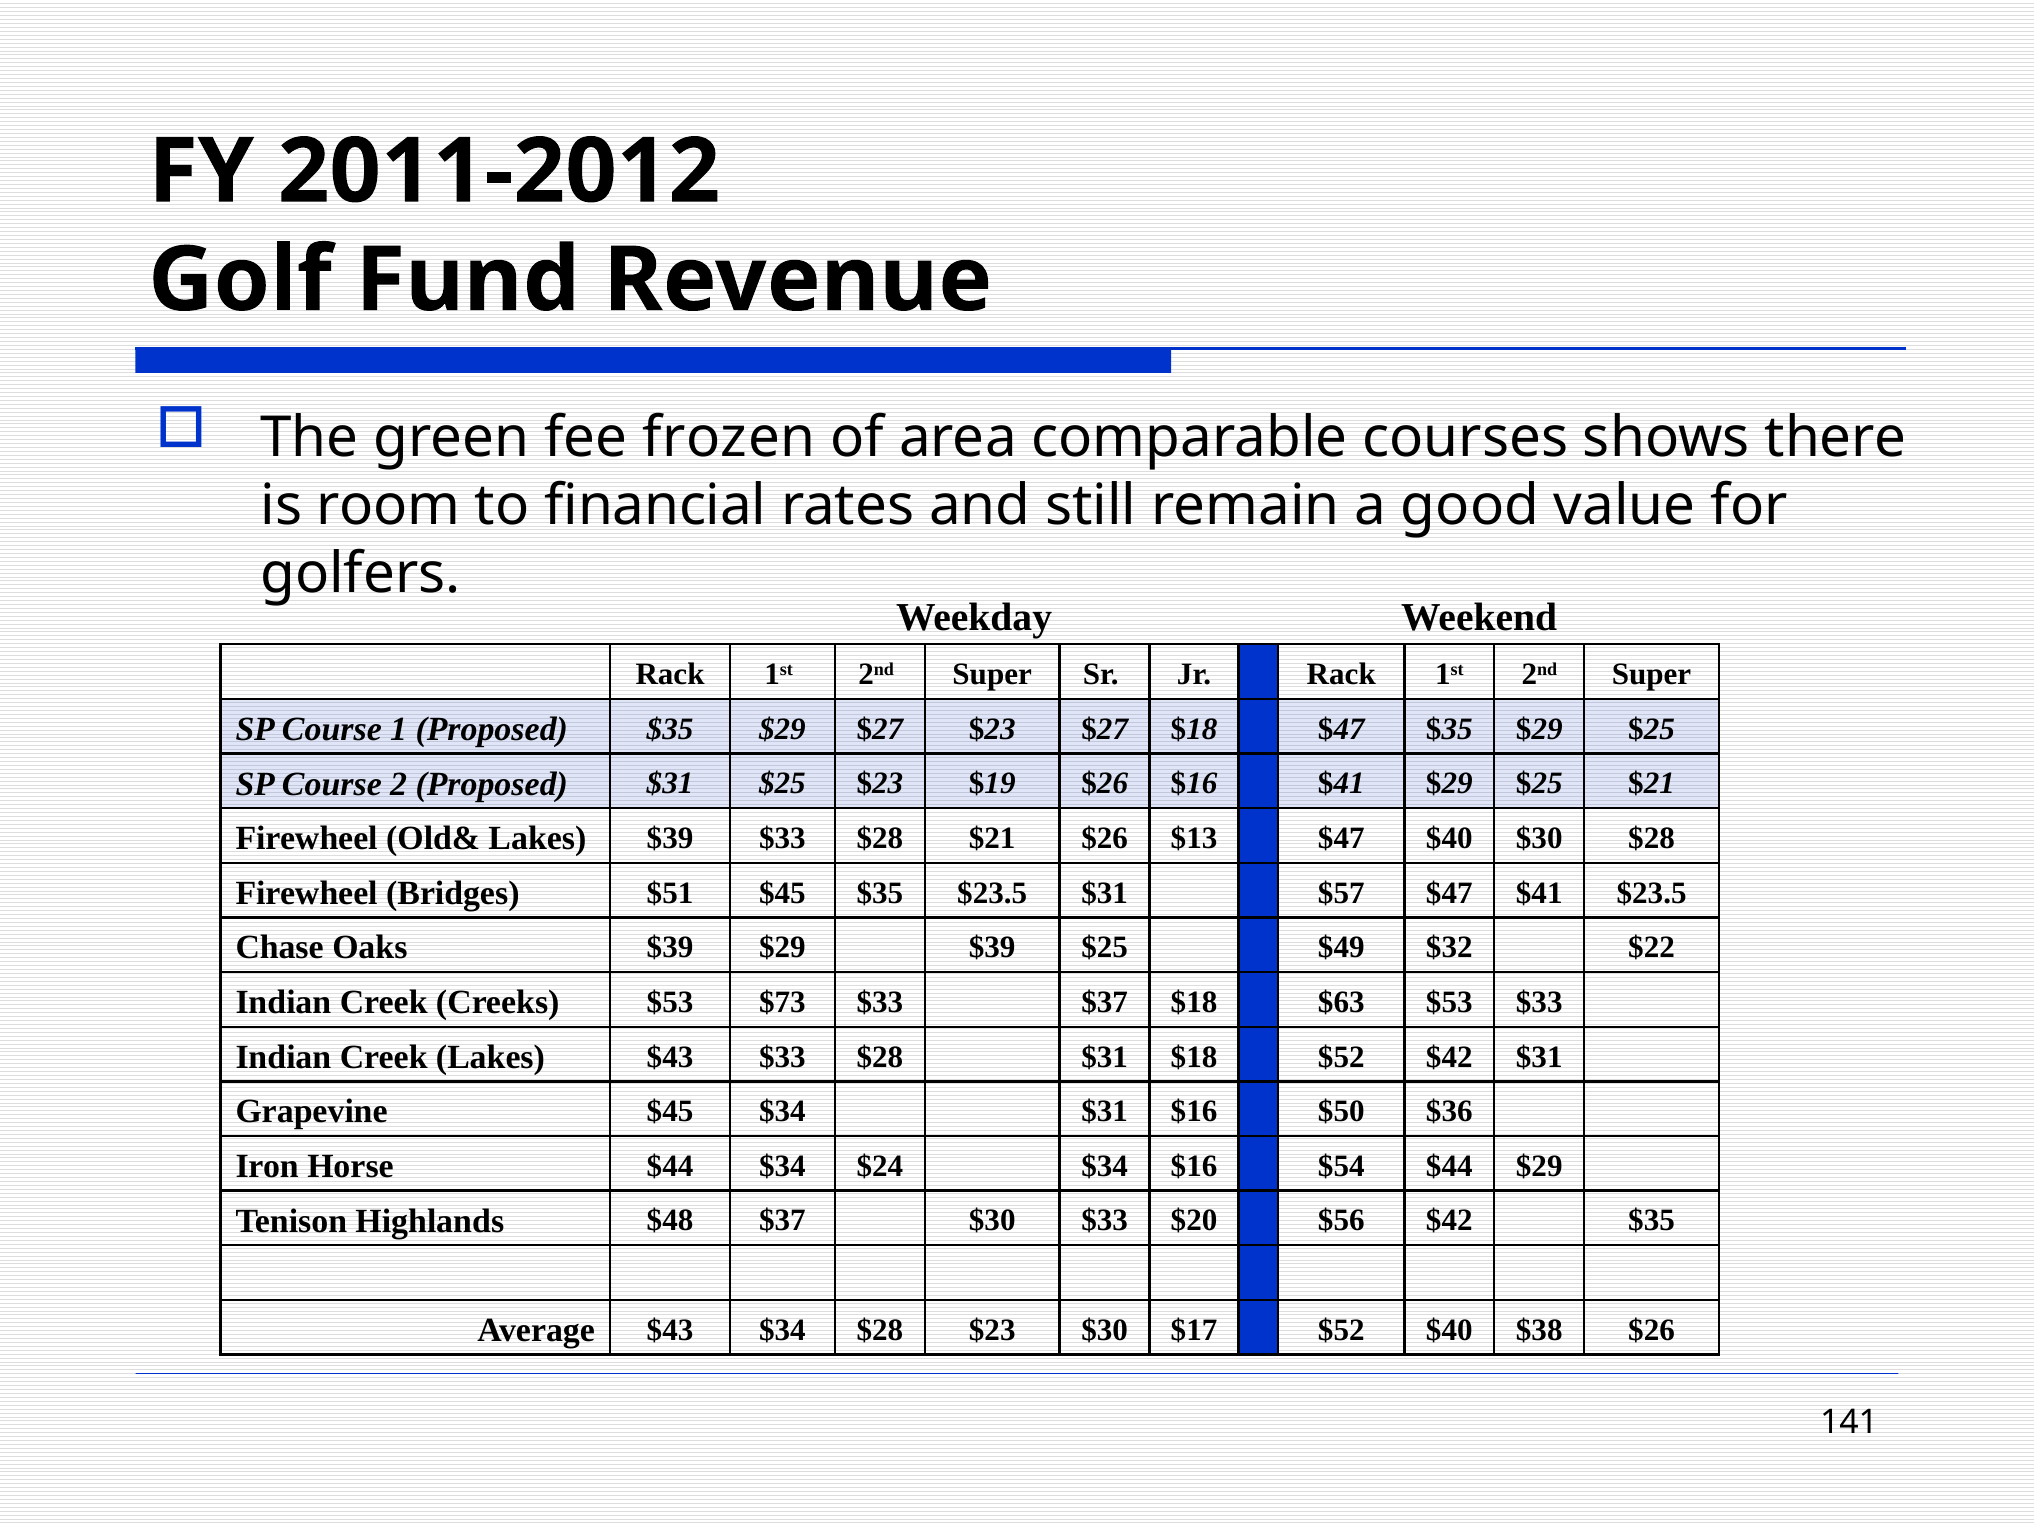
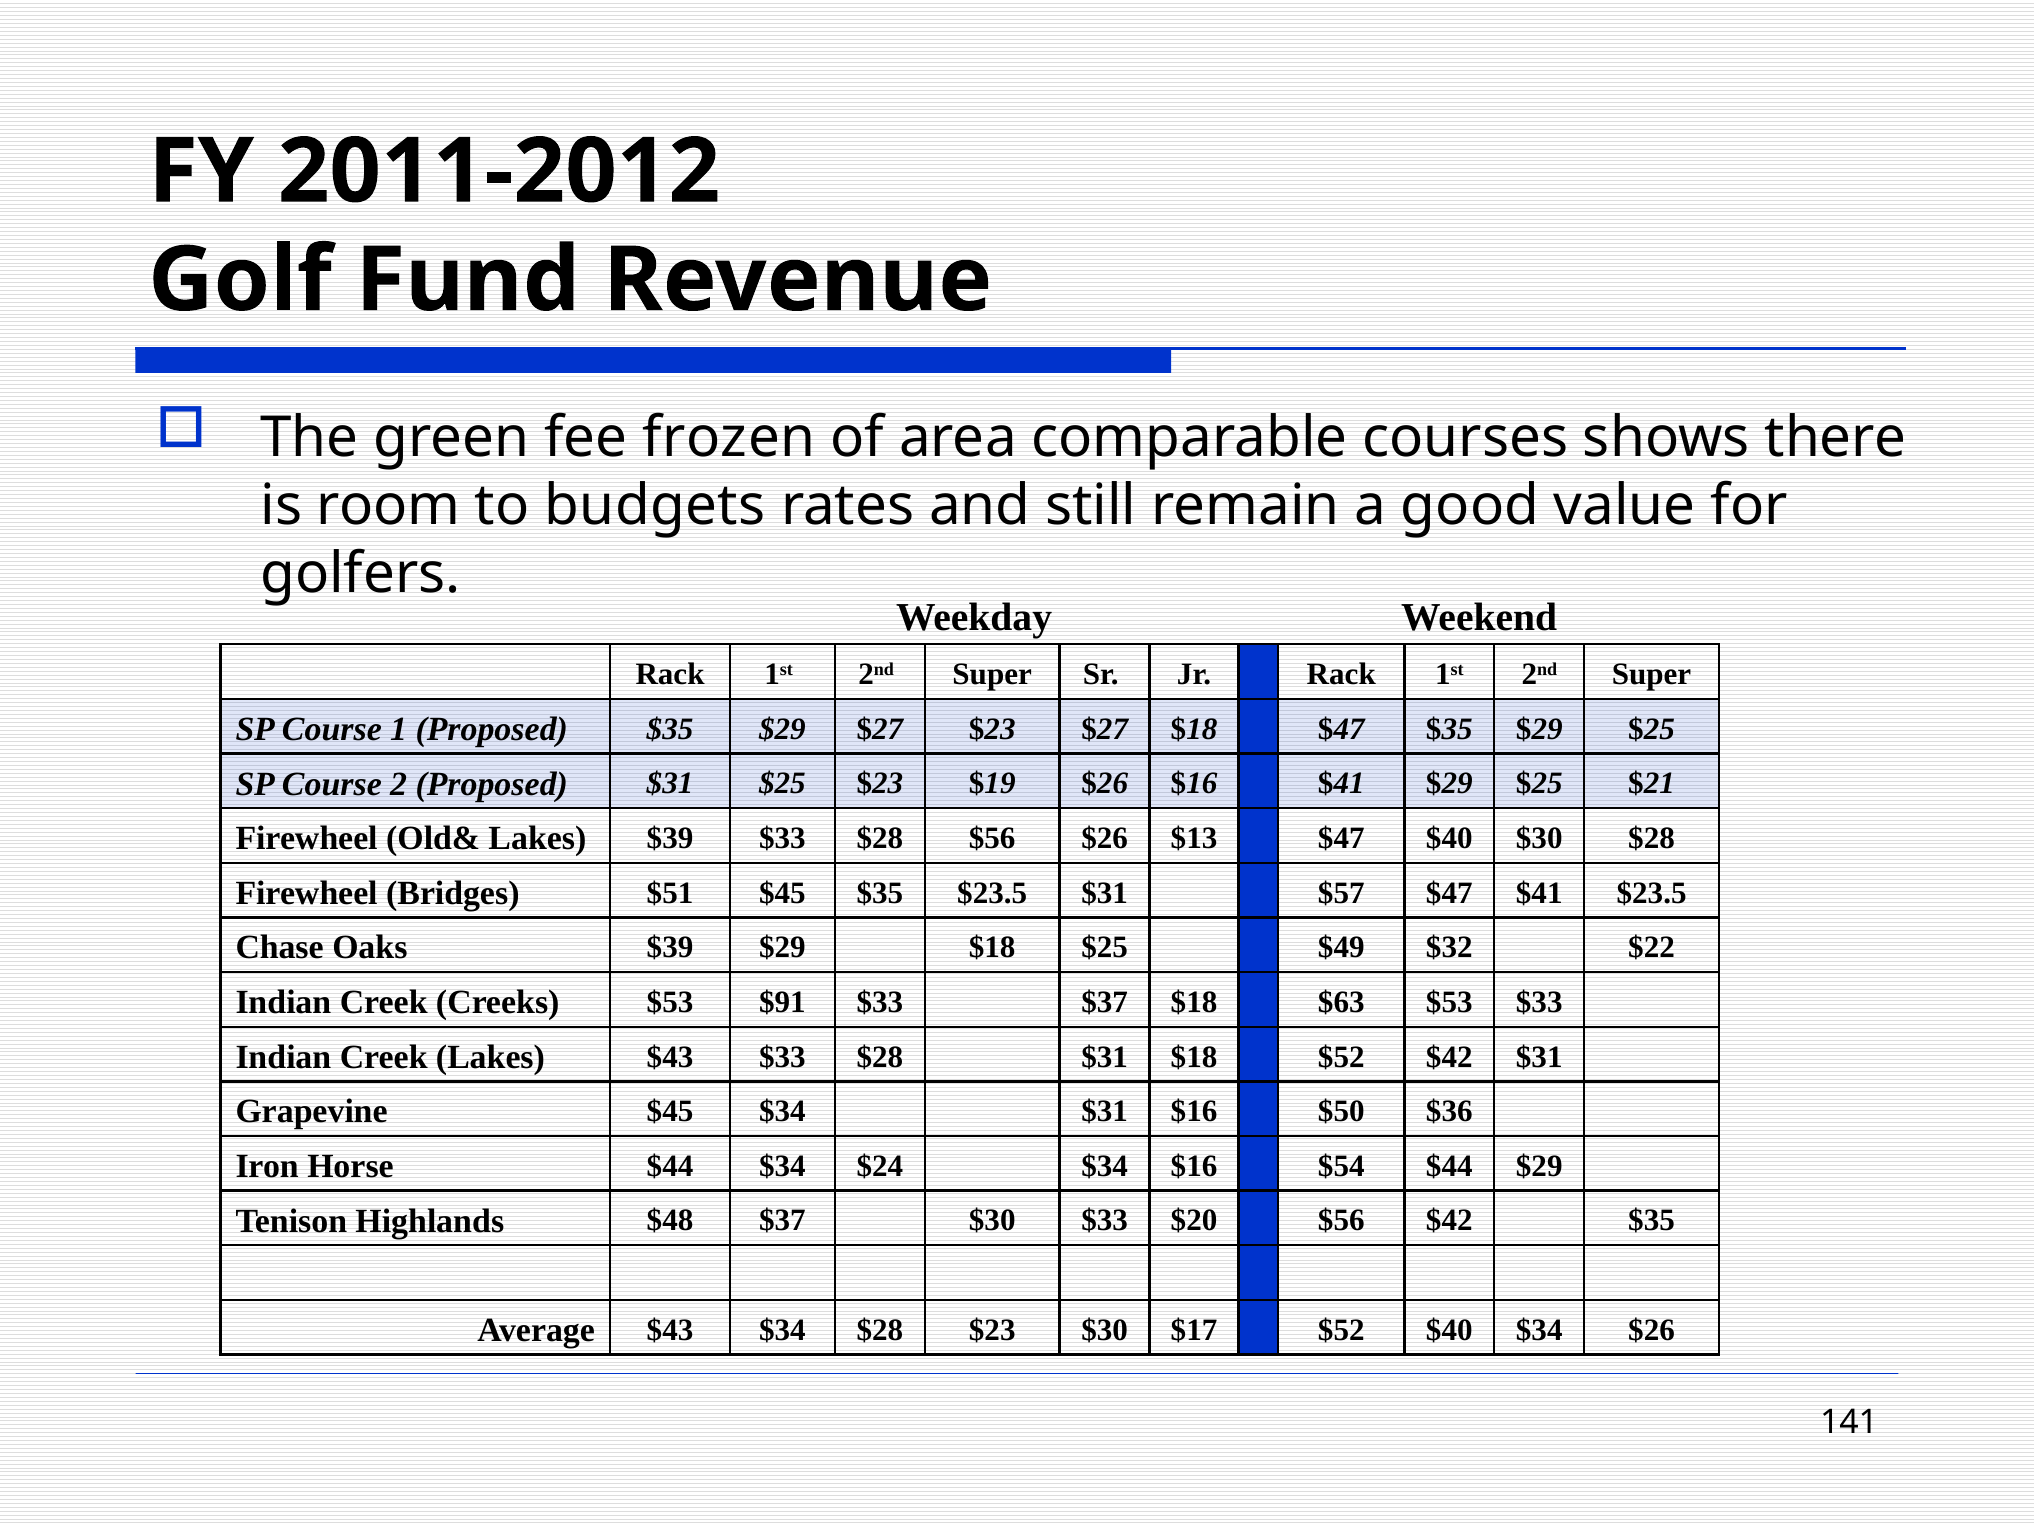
financial: financial -> budgets
$28 $21: $21 -> $56
$29 $39: $39 -> $18
$73: $73 -> $91
$40 $38: $38 -> $34
